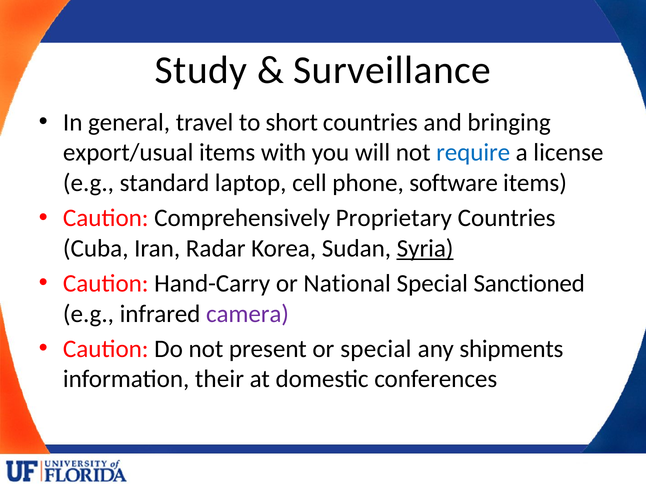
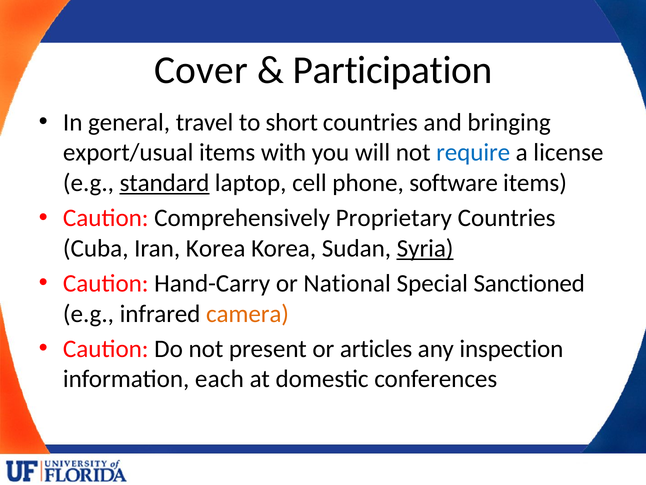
Study: Study -> Cover
Surveillance: Surveillance -> Participation
standard underline: none -> present
Iran Radar: Radar -> Korea
camera colour: purple -> orange
or special: special -> articles
shipments: shipments -> inspection
their: their -> each
